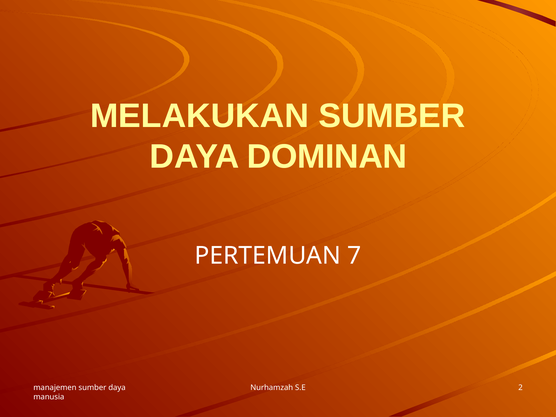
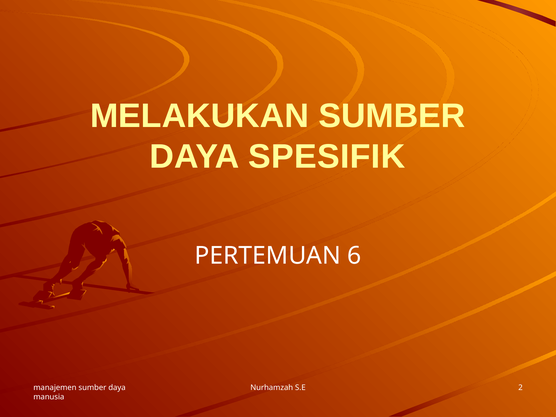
DOMINAN: DOMINAN -> SPESIFIK
7: 7 -> 6
